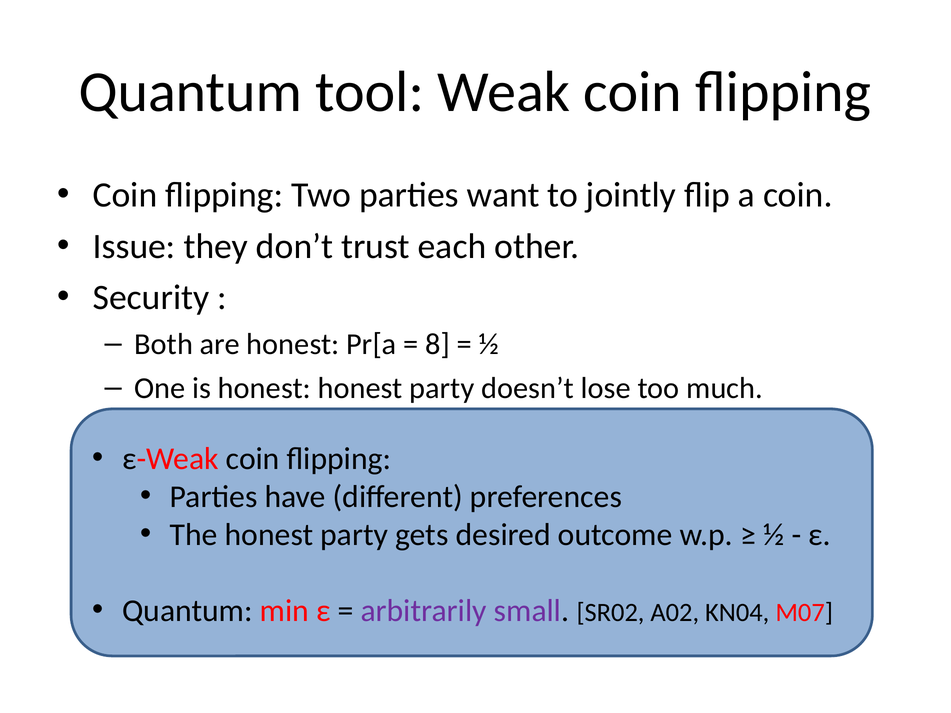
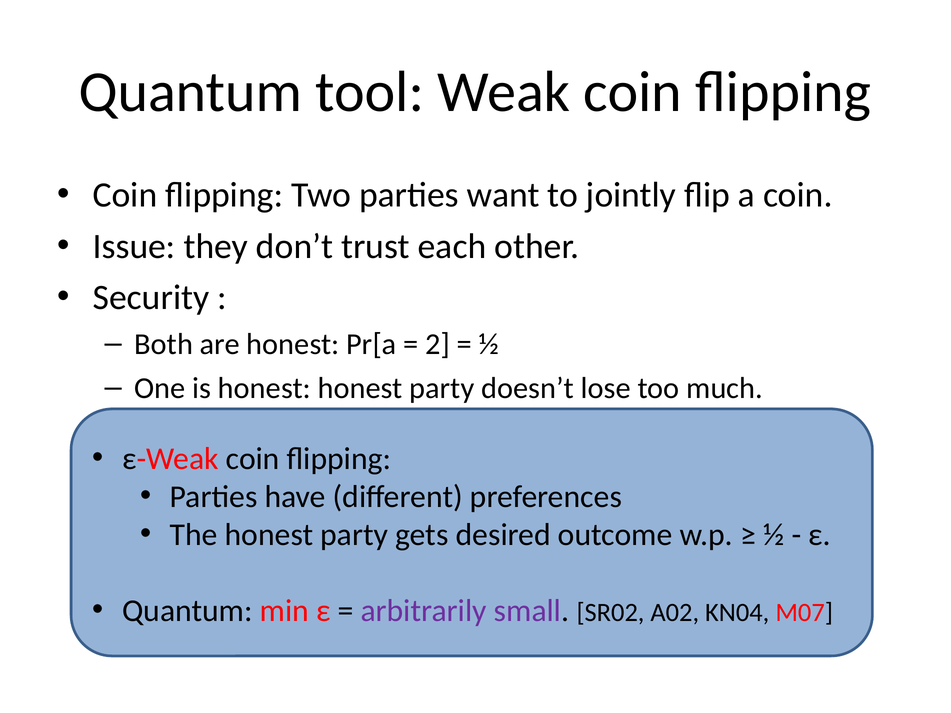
8: 8 -> 2
